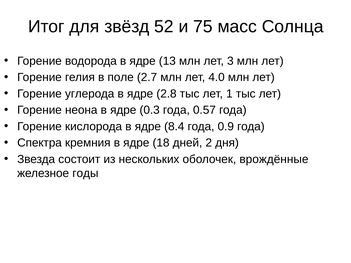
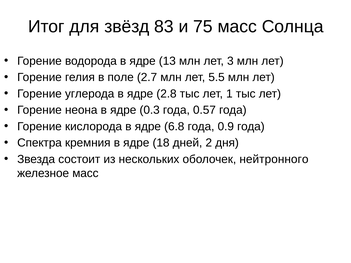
52: 52 -> 83
4.0: 4.0 -> 5.5
8.4: 8.4 -> 6.8
врождённые: врождённые -> нейтронного
железное годы: годы -> масс
